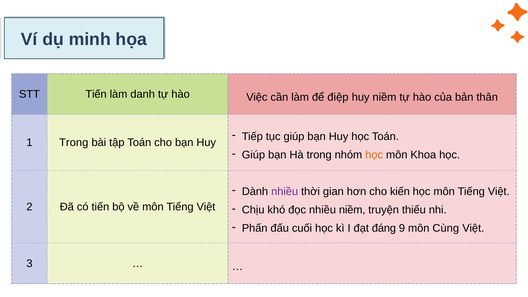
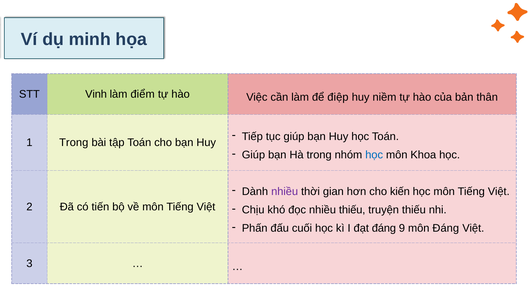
STT Tiến: Tiến -> Vinh
danh: danh -> điểm
học at (374, 155) colour: orange -> blue
nhiều niềm: niềm -> thiếu
môn Cùng: Cùng -> Đáng
